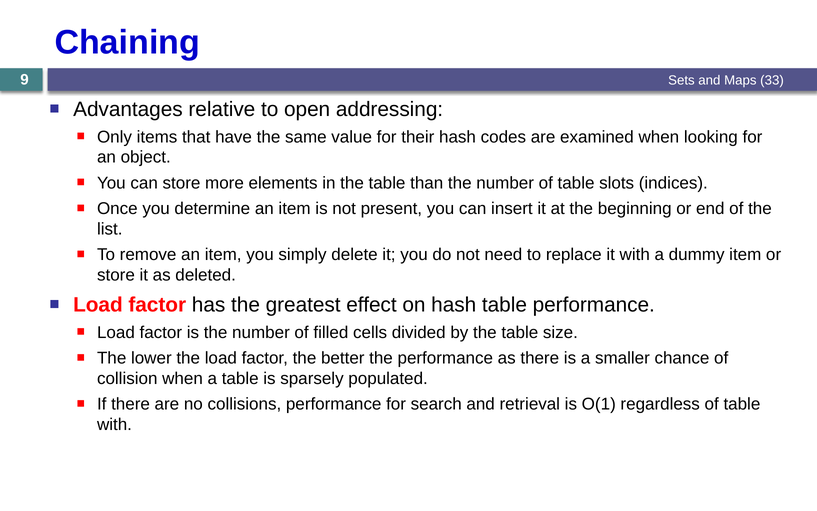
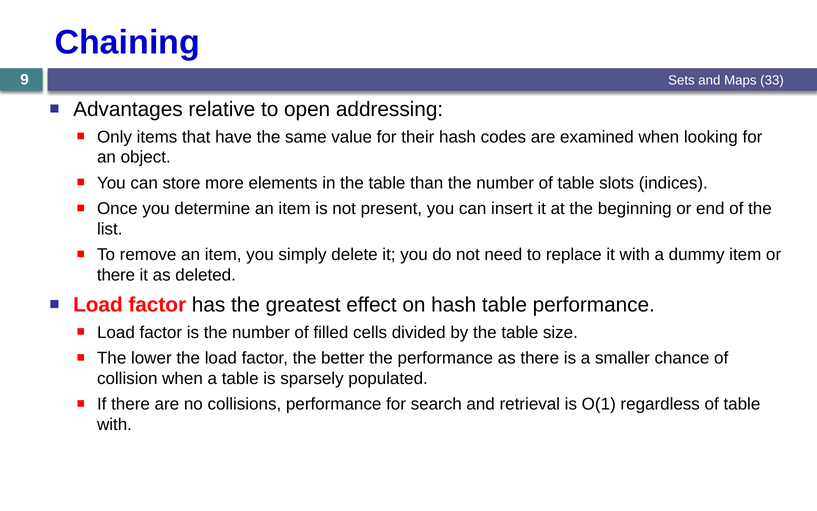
store at (116, 275): store -> there
